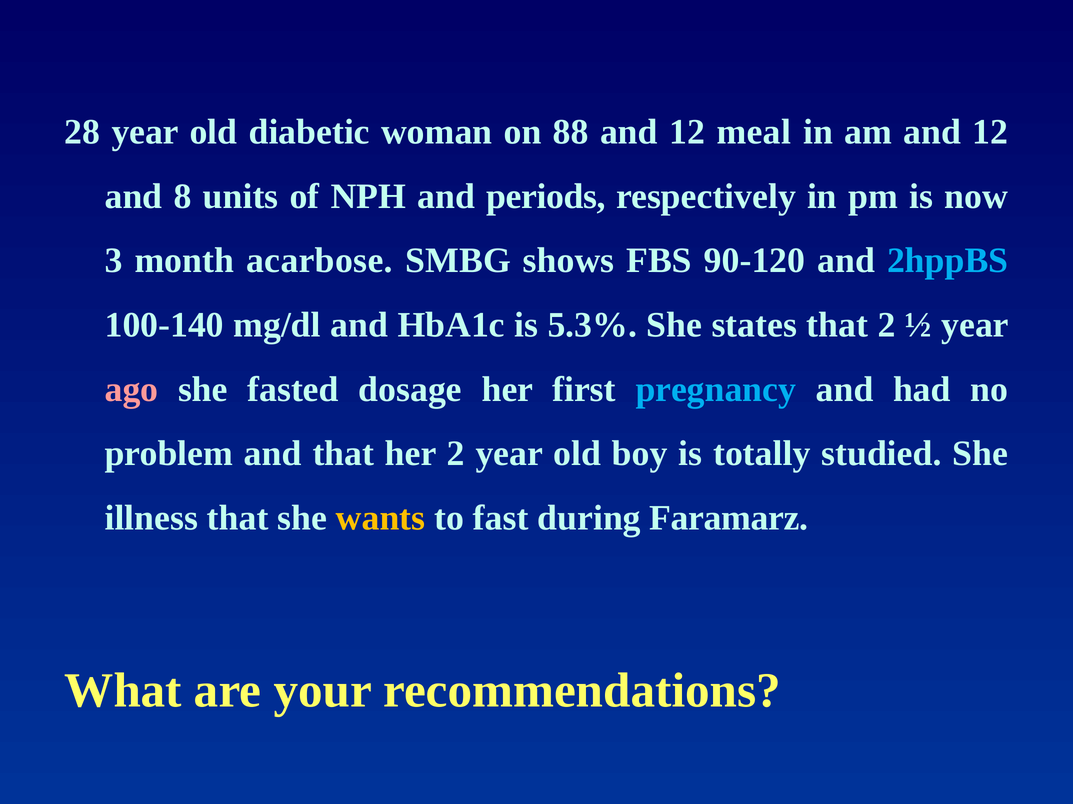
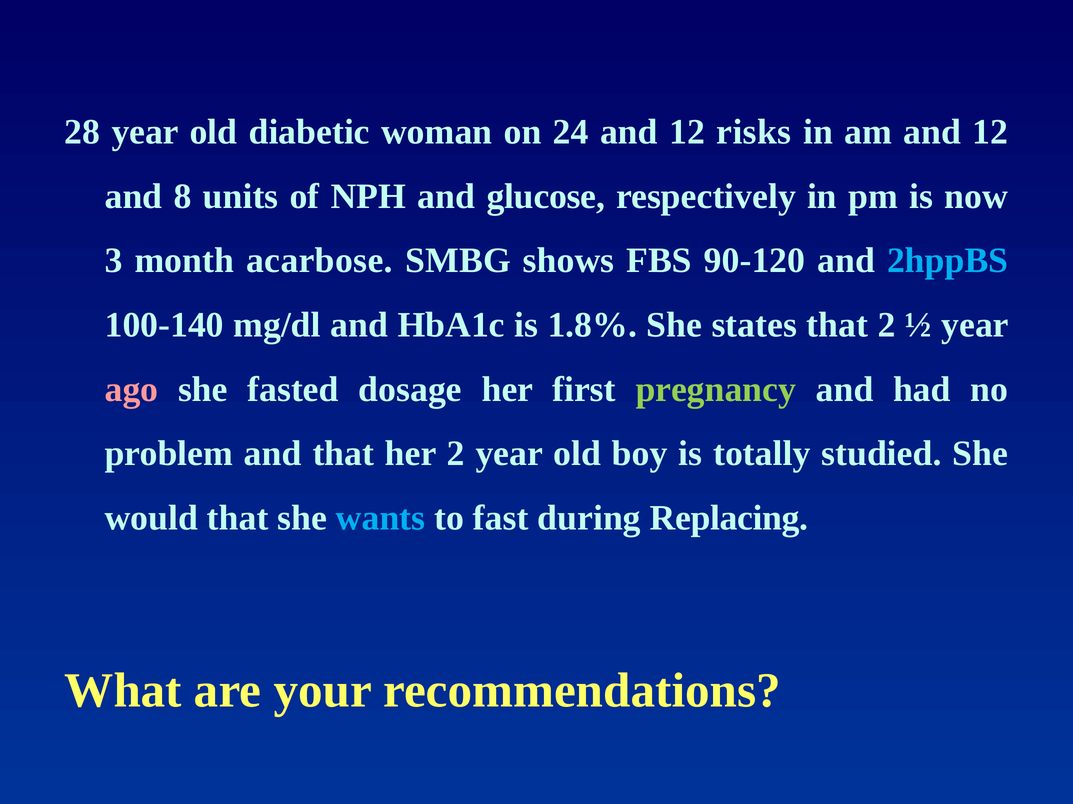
88: 88 -> 24
meal: meal -> risks
periods: periods -> glucose
5.3%: 5.3% -> 1.8%
pregnancy colour: light blue -> light green
illness: illness -> would
wants colour: yellow -> light blue
Faramarz: Faramarz -> Replacing
